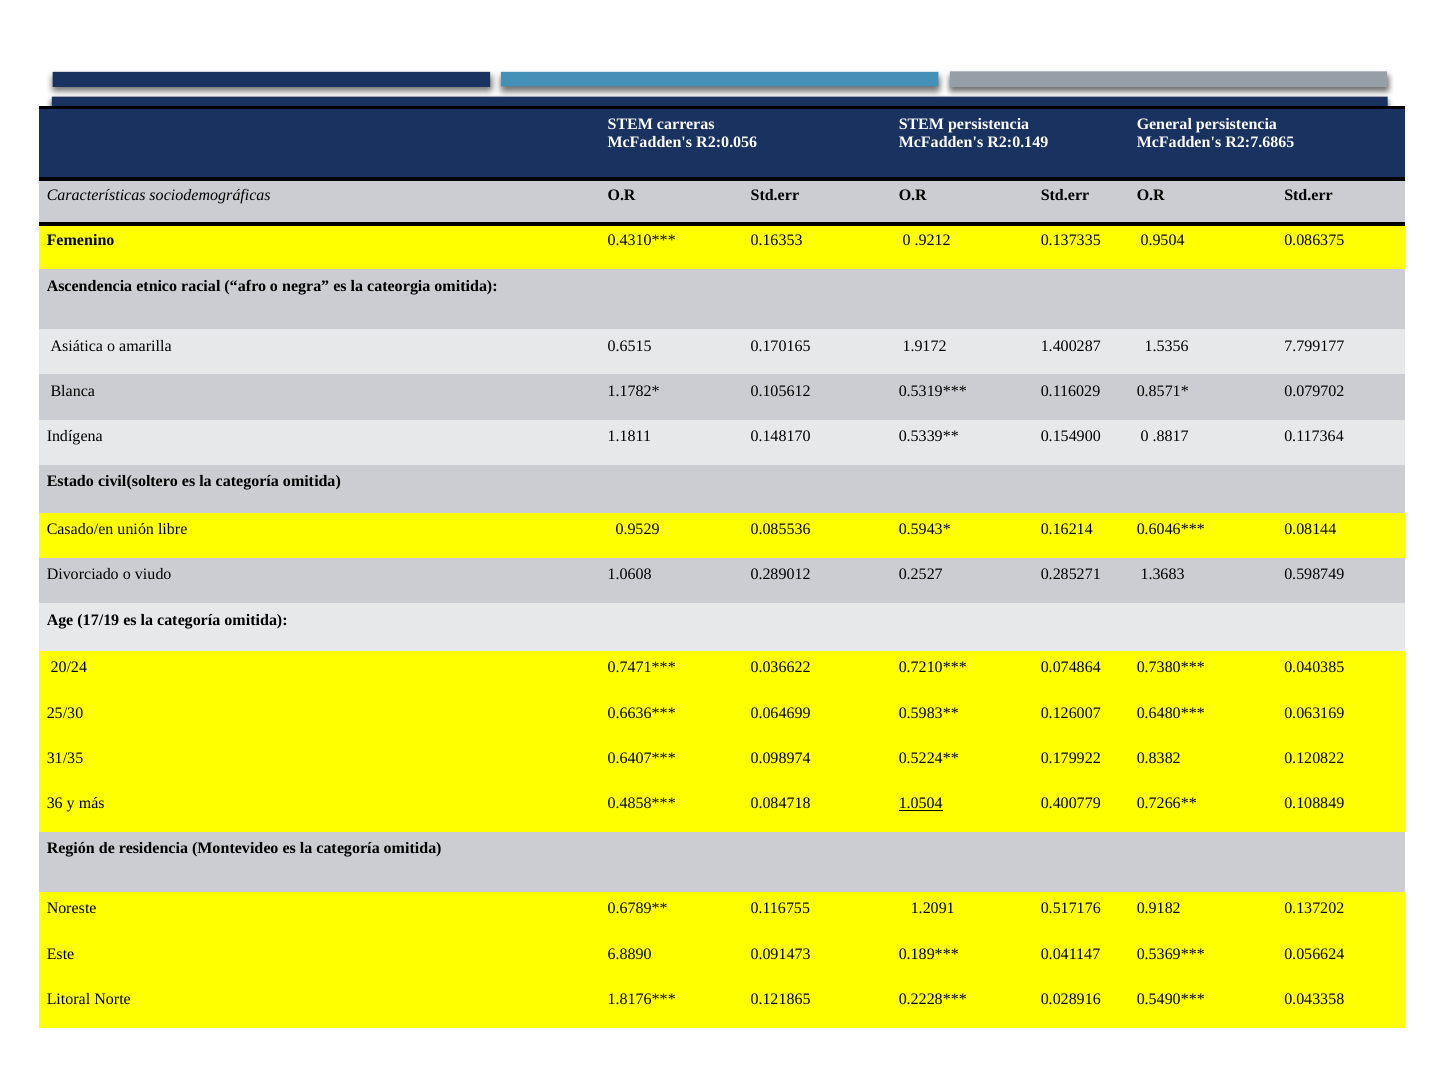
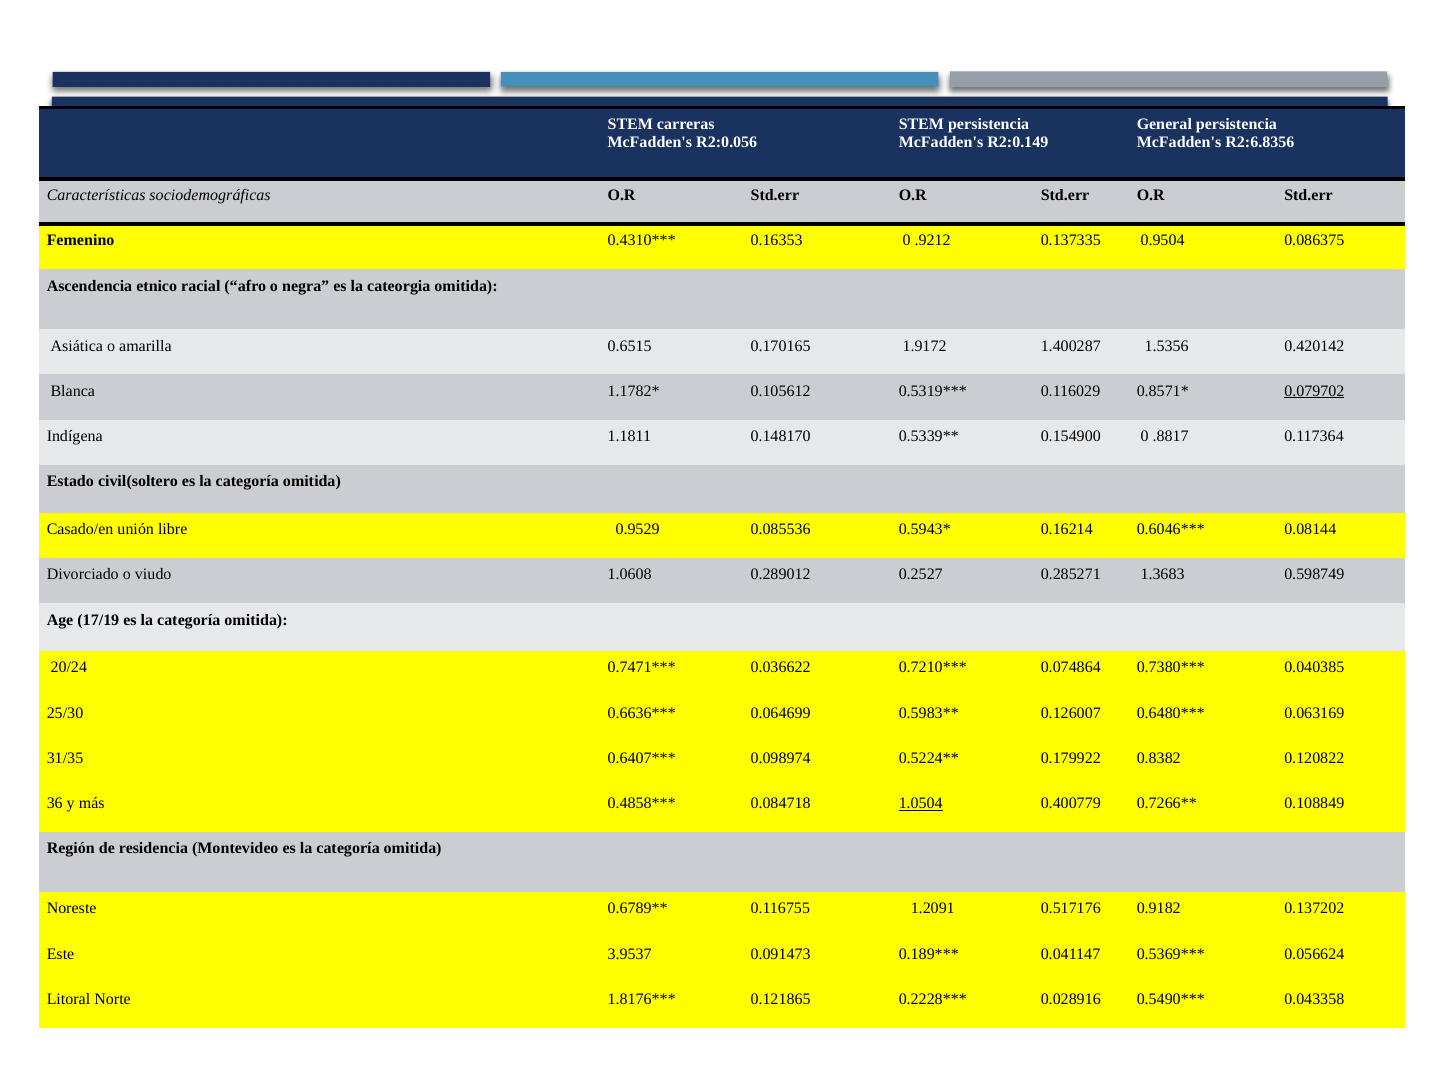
R2:7.6865: R2:7.6865 -> R2:6.8356
7.799177: 7.799177 -> 0.420142
0.079702 underline: none -> present
6.8890: 6.8890 -> 3.9537
